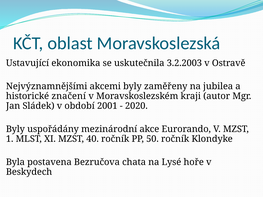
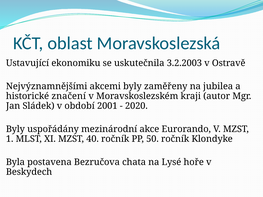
ekonomika: ekonomika -> ekonomiku
